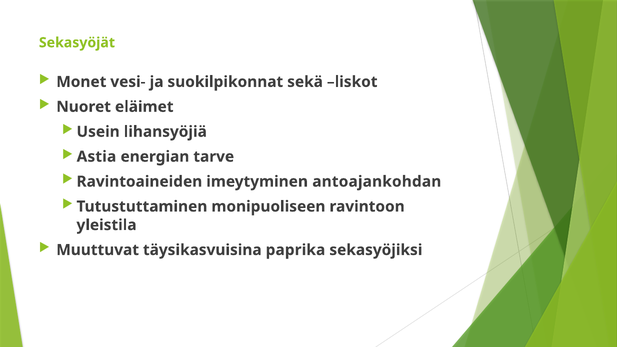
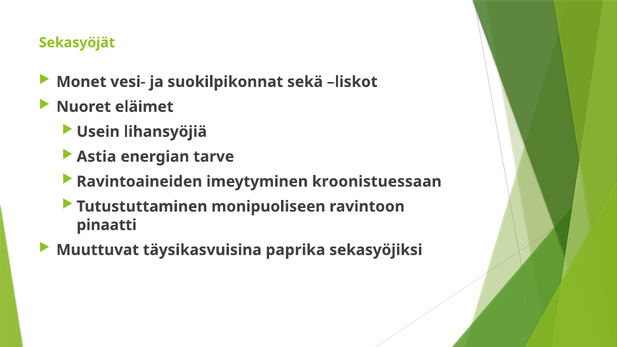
antoajankohdan: antoajankohdan -> kroonistuessaan
yleistila: yleistila -> pinaatti
